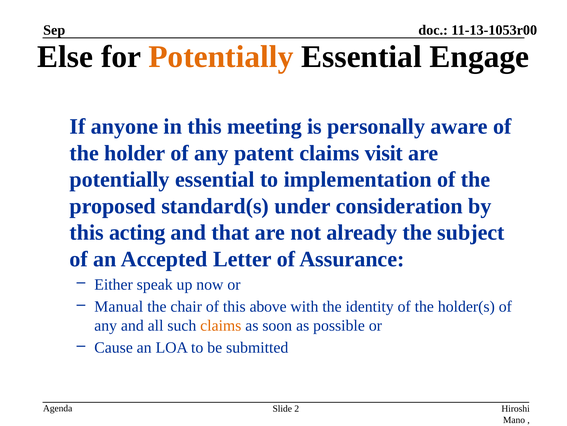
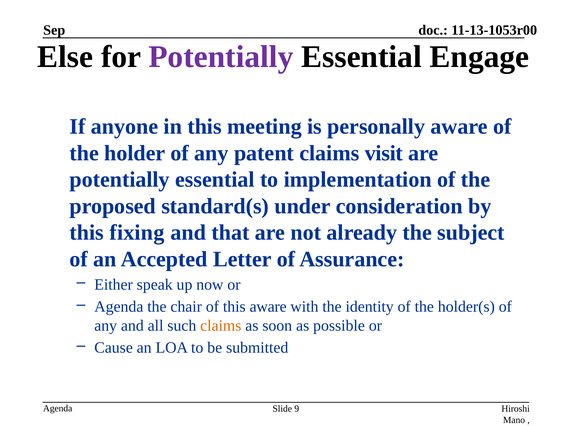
Potentially at (221, 57) colour: orange -> purple
acting: acting -> fixing
Manual at (119, 306): Manual -> Agenda
this above: above -> aware
2: 2 -> 9
